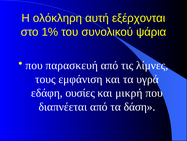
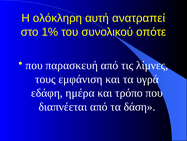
εξέρχονται: εξέρχονται -> ανατραπεί
ψάρια: ψάρια -> οπότε
ουσίες: ουσίες -> ημέρα
μικρή: μικρή -> τρόπο
